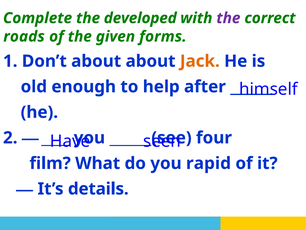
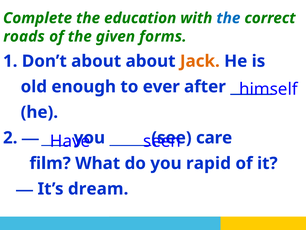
developed: developed -> education
the at (228, 18) colour: purple -> blue
help: help -> ever
four: four -> care
details: details -> dream
